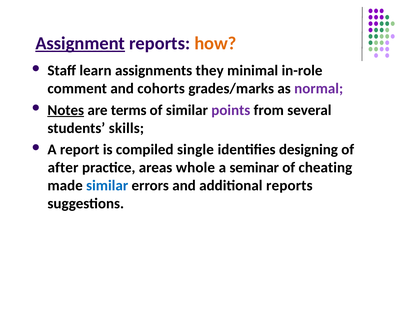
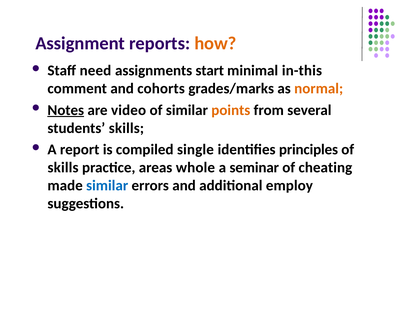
Assignment underline: present -> none
learn: learn -> need
they: they -> start
in-role: in-role -> in-this
normal colour: purple -> orange
terms: terms -> video
points colour: purple -> orange
designing: designing -> principles
after at (63, 168): after -> skills
additional reports: reports -> employ
